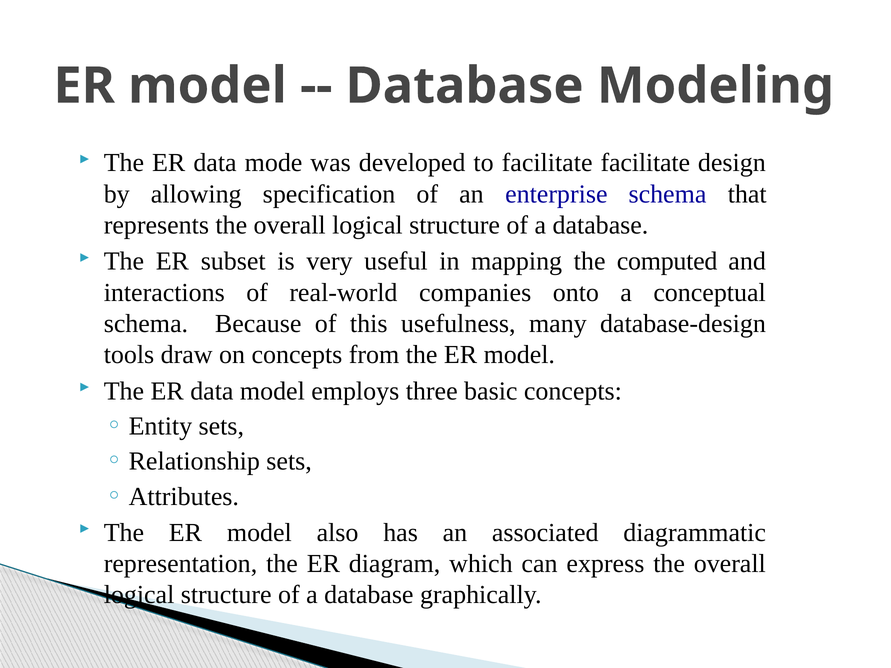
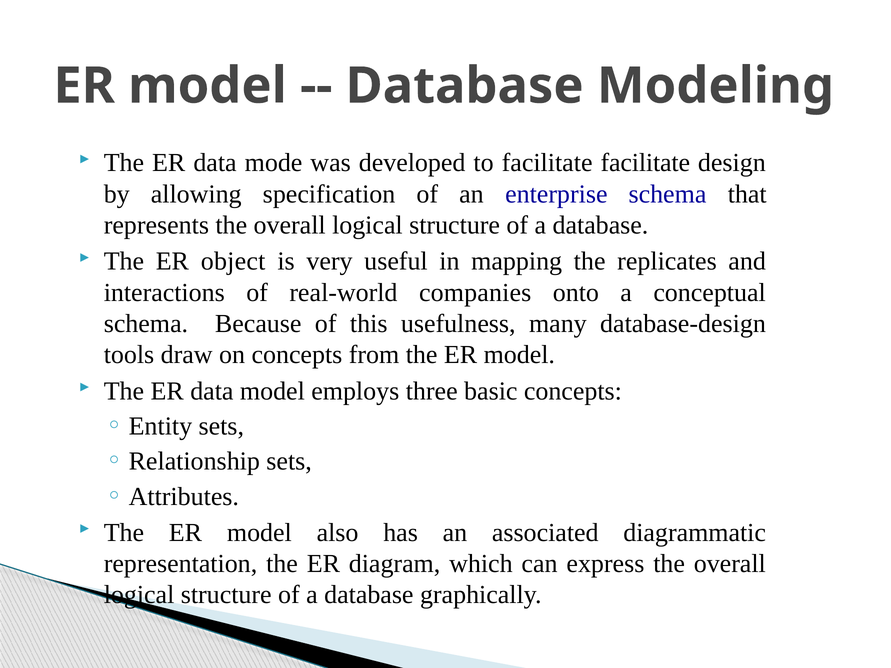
subset: subset -> object
computed: computed -> replicates
